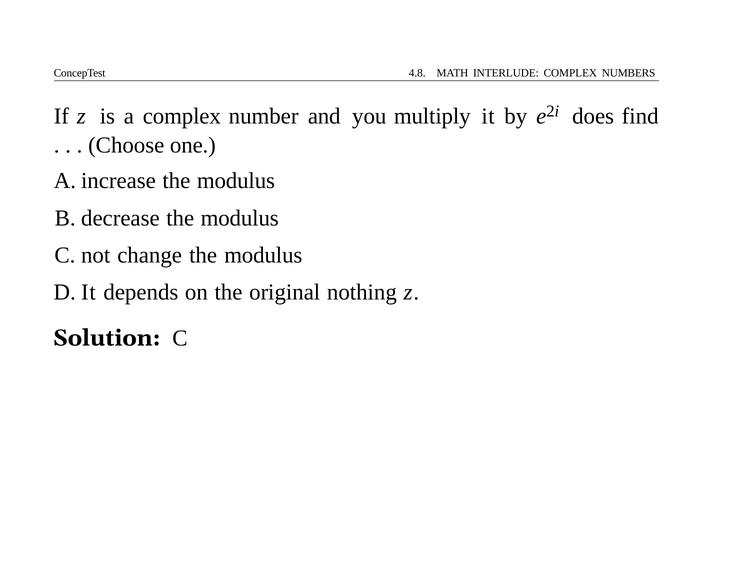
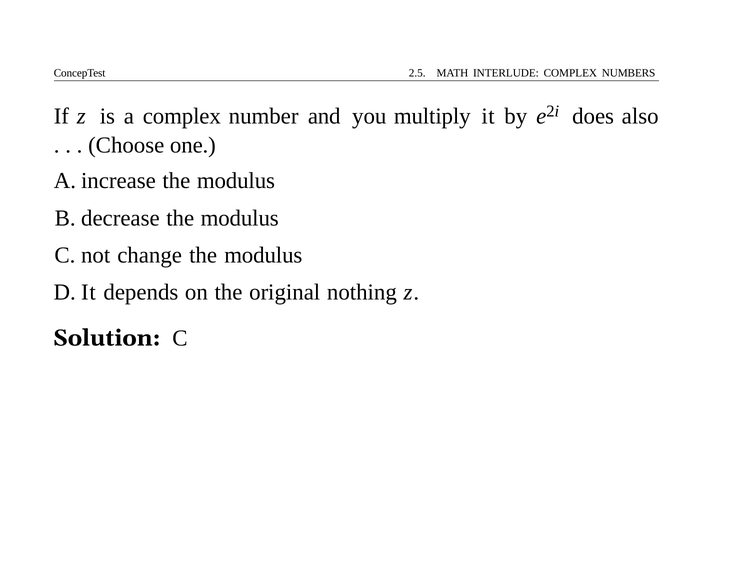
4.8: 4.8 -> 2.5
find: find -> also
